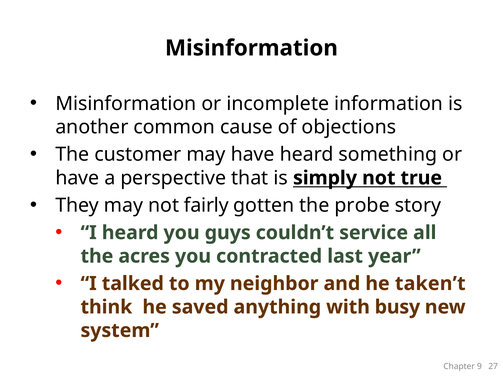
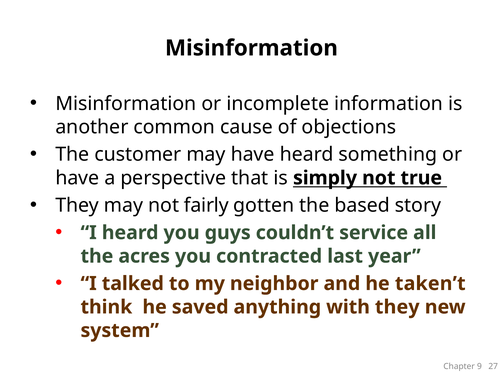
probe: probe -> based
with busy: busy -> they
